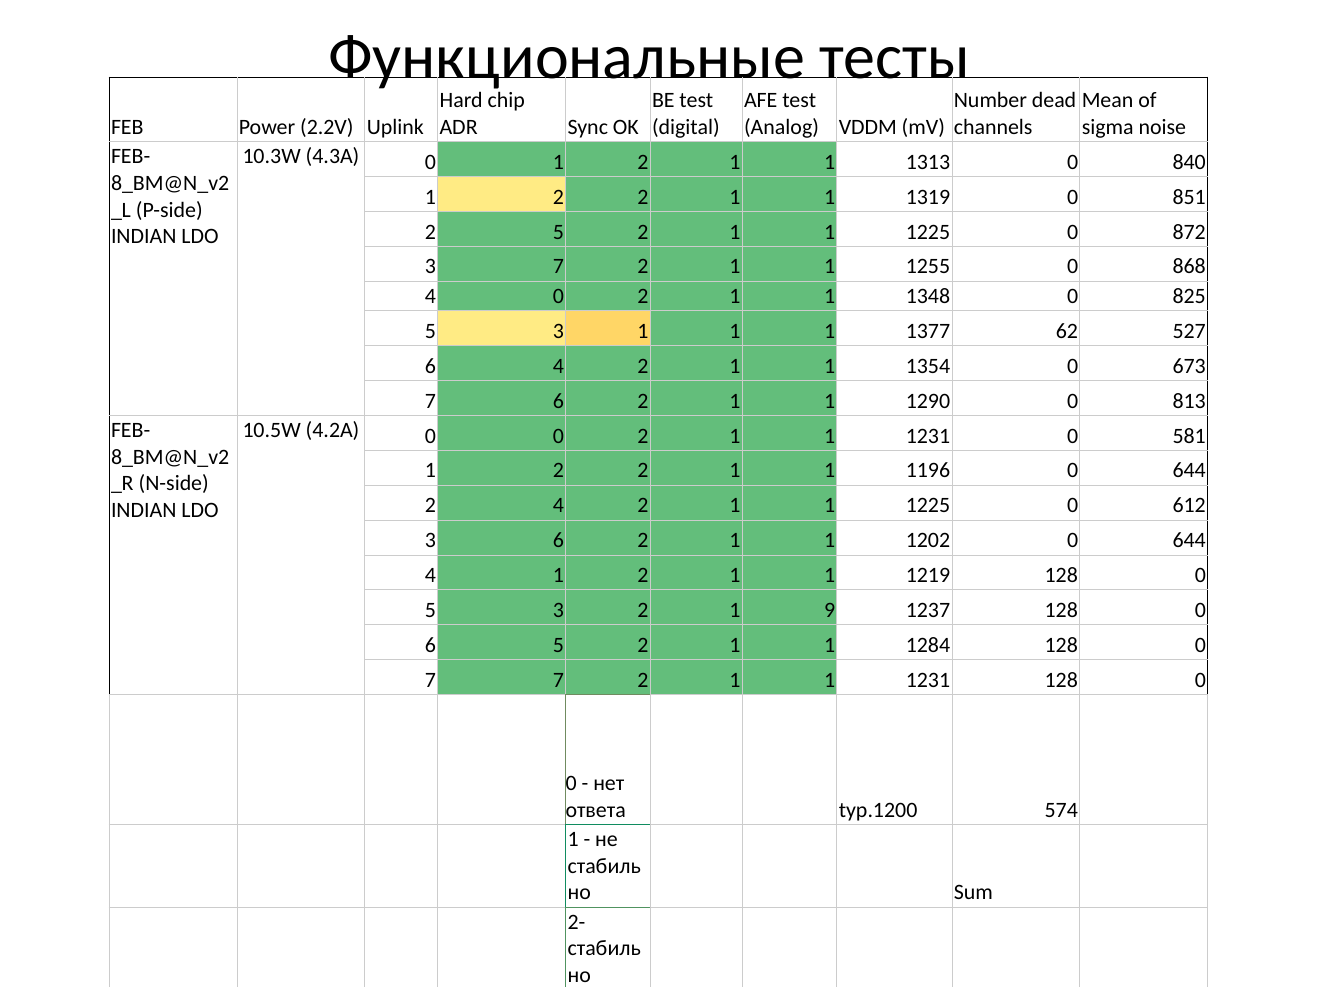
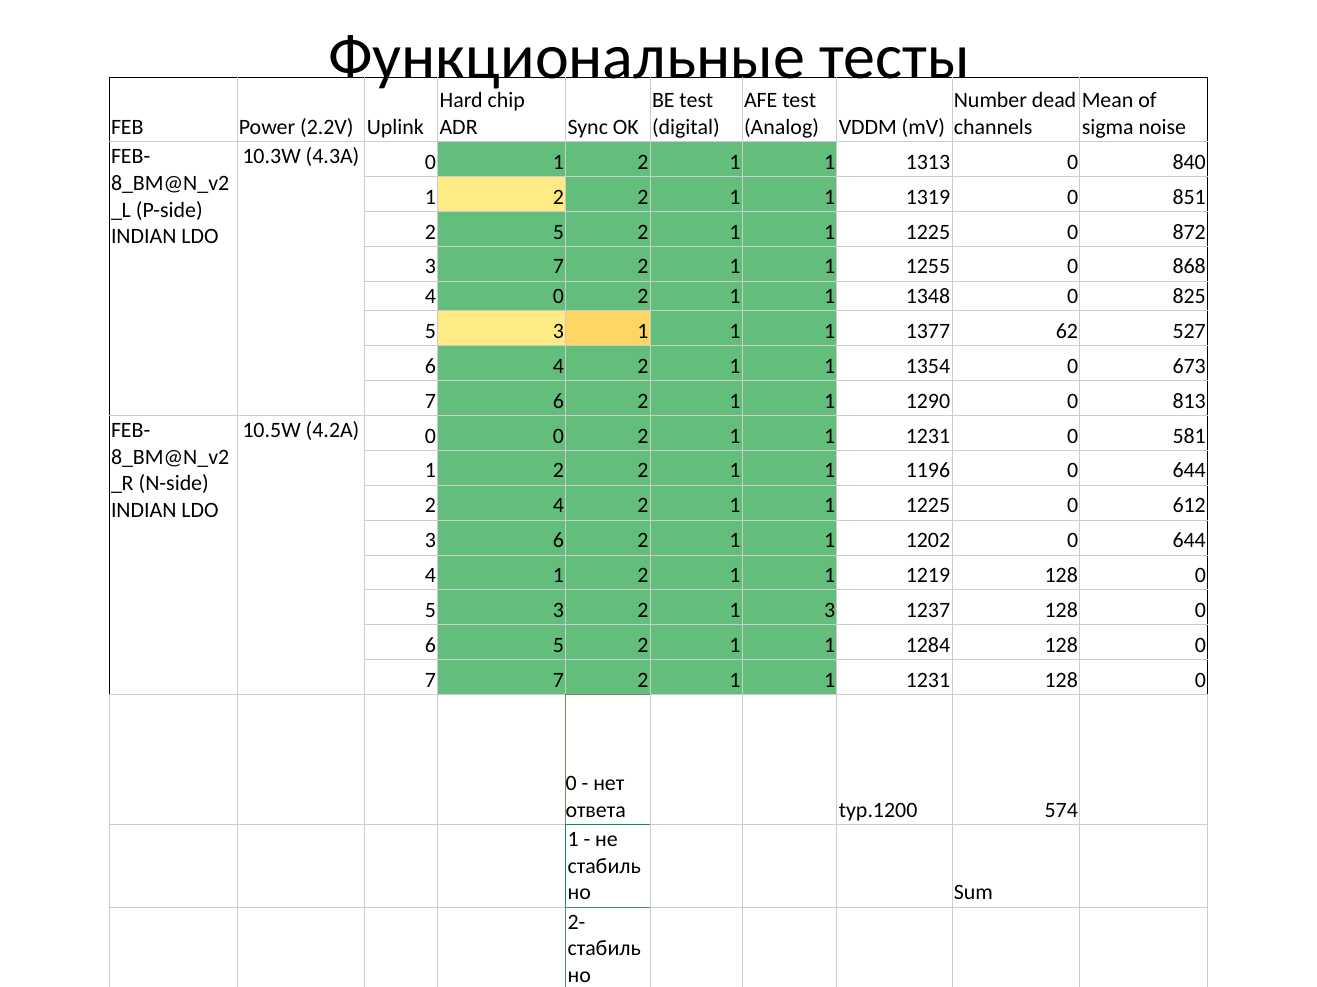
1 9: 9 -> 3
